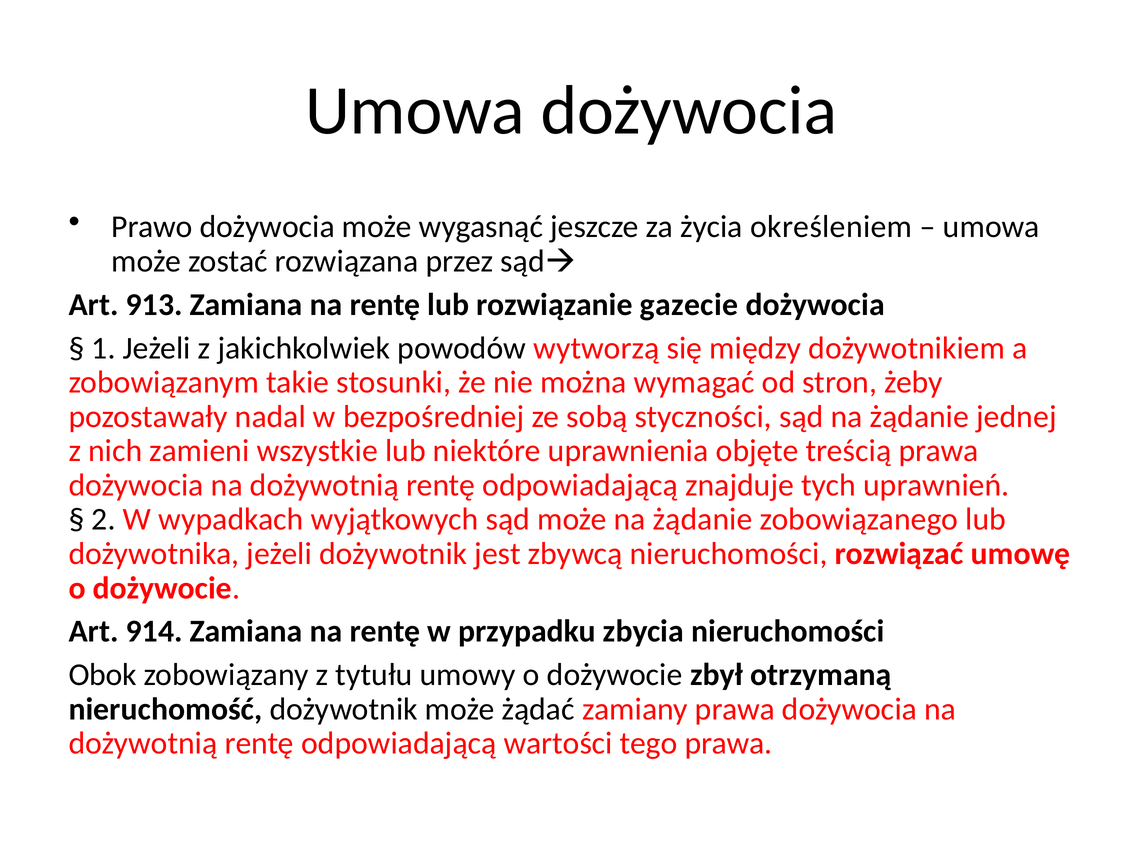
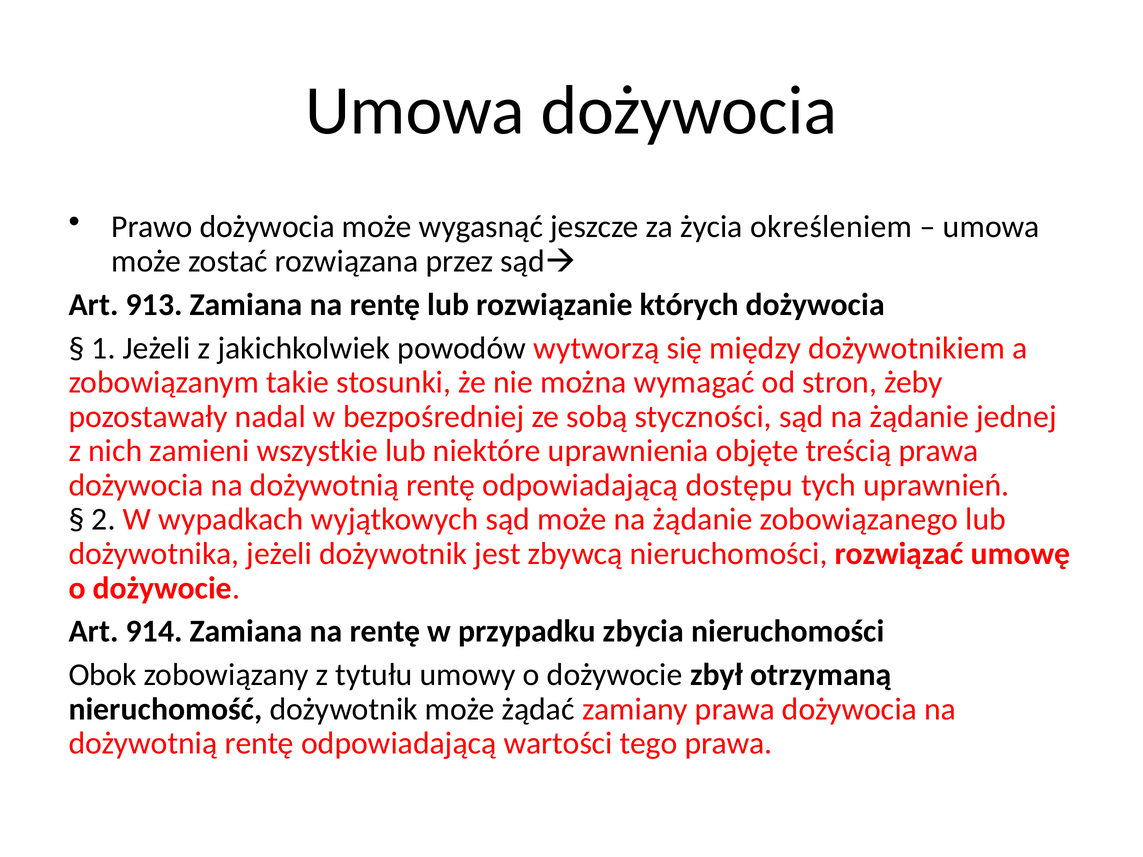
gazecie: gazecie -> których
znajduje: znajduje -> dostępu
